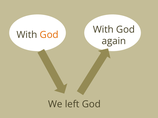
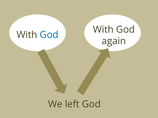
God at (49, 35) colour: orange -> blue
